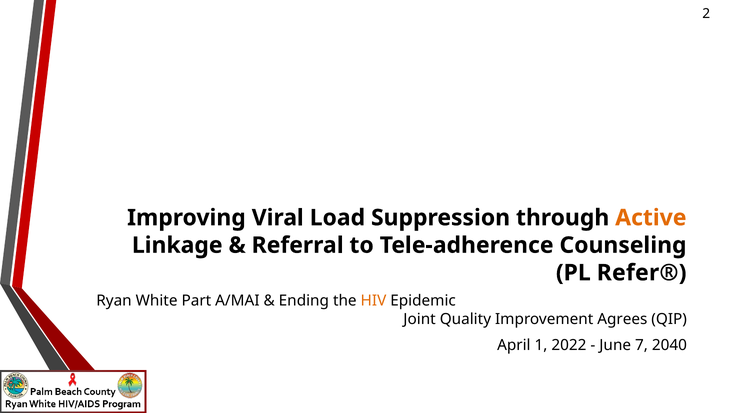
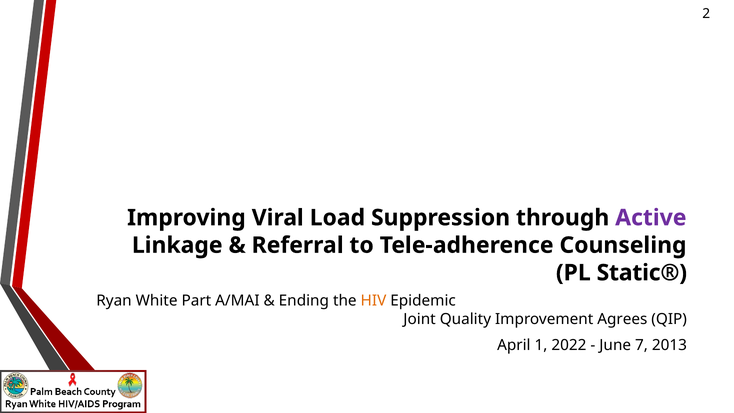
Active colour: orange -> purple
Refer®: Refer® -> Static®
2040: 2040 -> 2013
